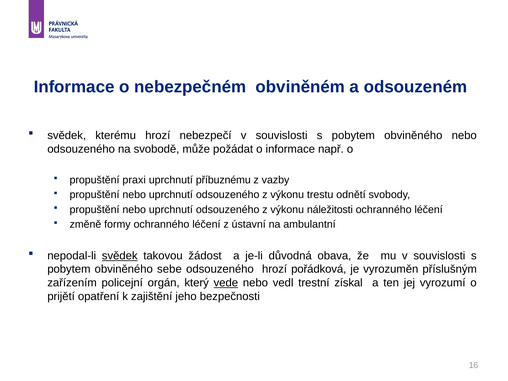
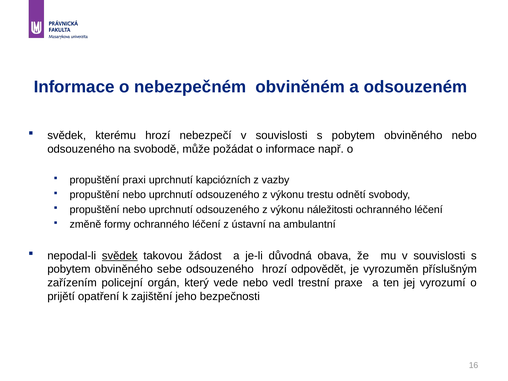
příbuznému: příbuznému -> kapciózních
pořádková: pořádková -> odpovědět
vede underline: present -> none
získal: získal -> praxe
